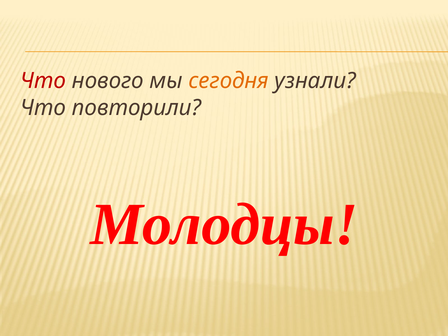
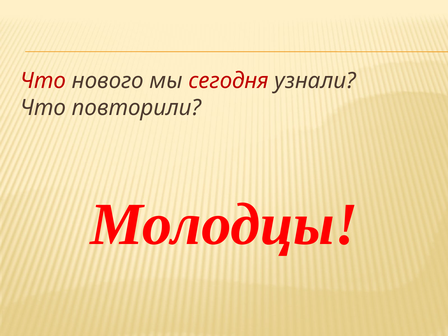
сегодня colour: orange -> red
